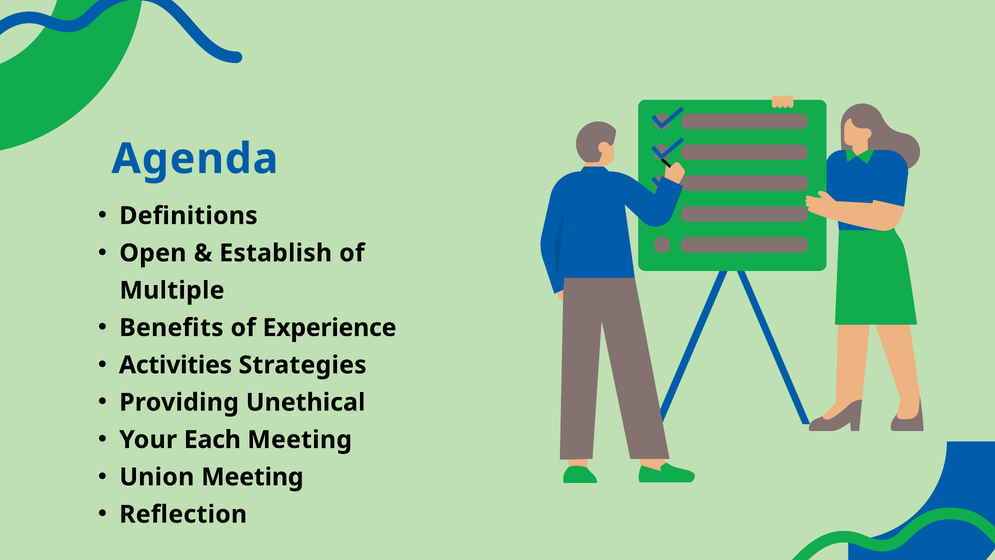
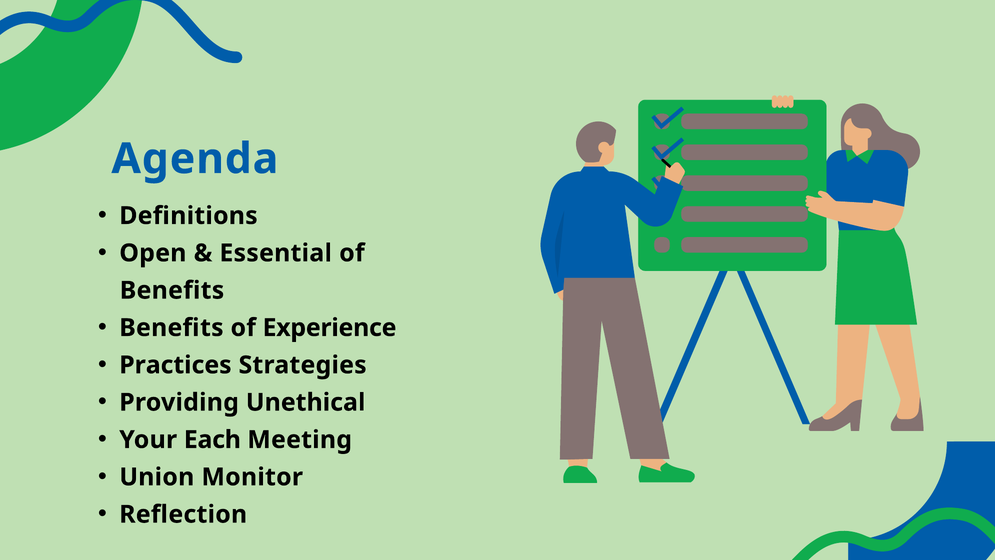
Establish: Establish -> Essential
Multiple at (172, 290): Multiple -> Benefits
Activities: Activities -> Practices
Union Meeting: Meeting -> Monitor
